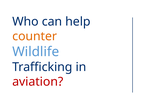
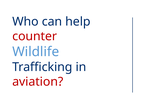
counter colour: orange -> red
